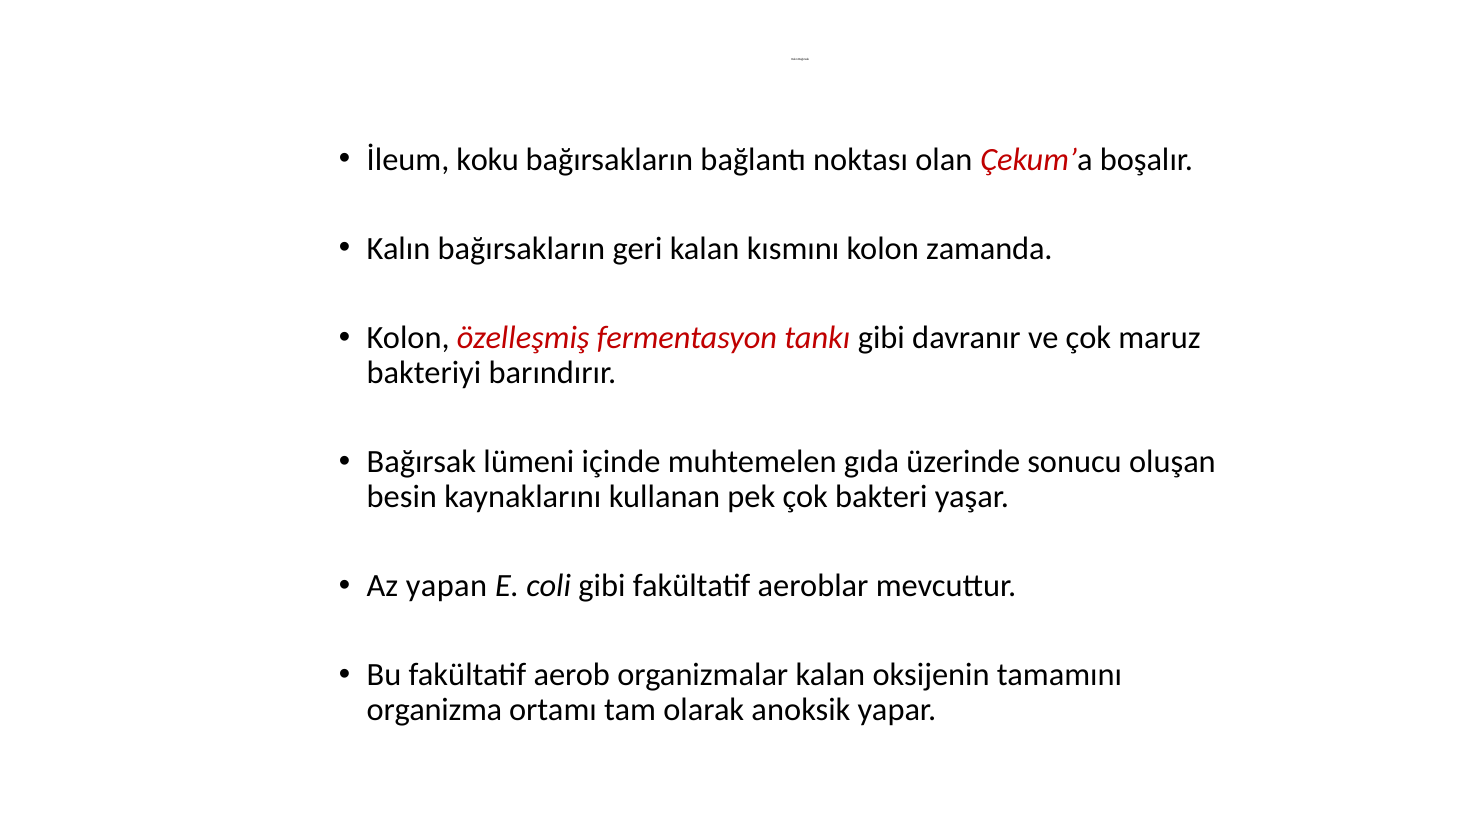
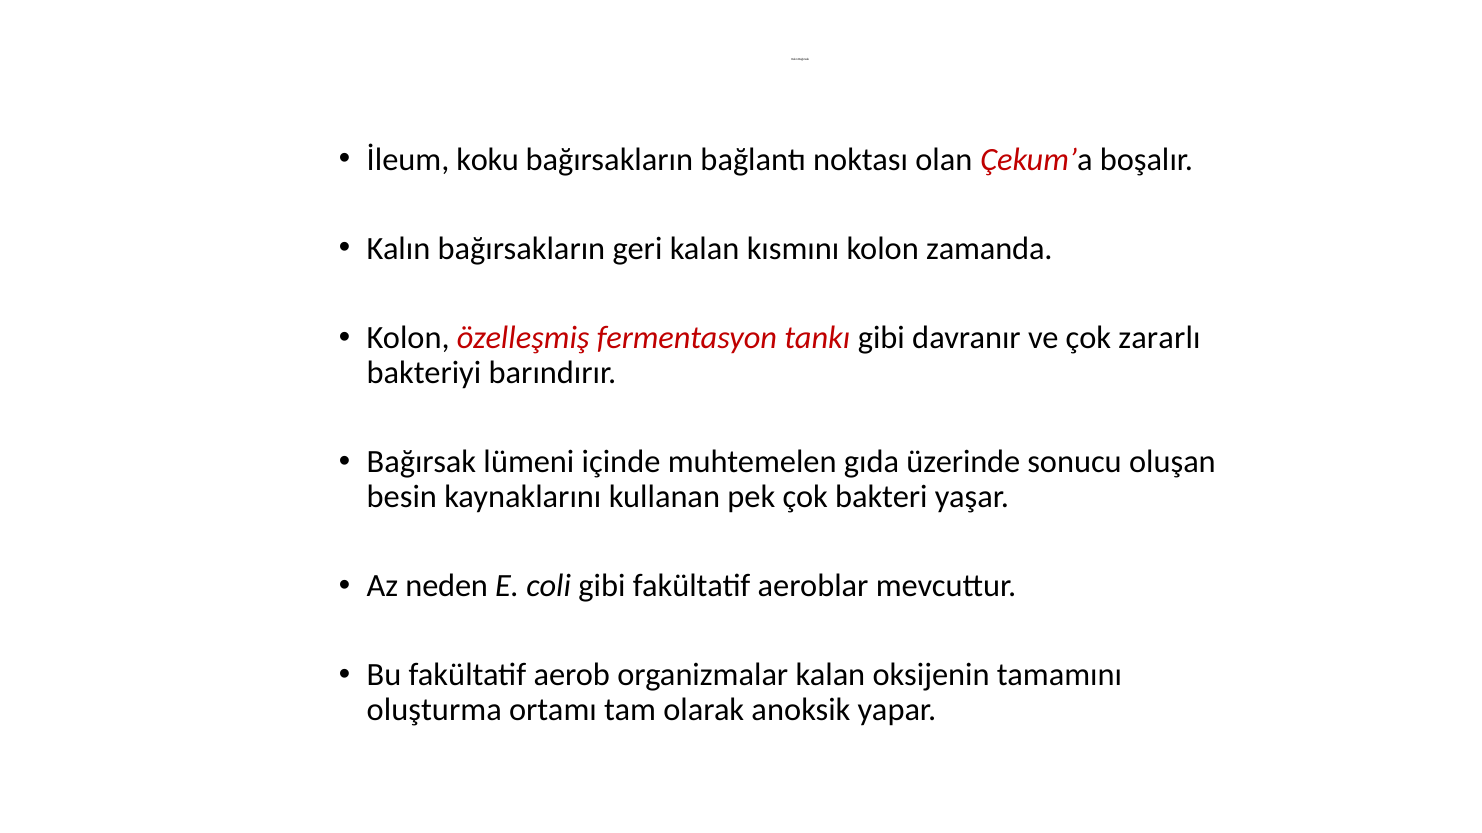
maruz: maruz -> zararlı
yapan: yapan -> neden
organizma: organizma -> oluşturma
